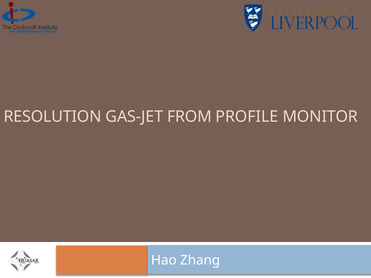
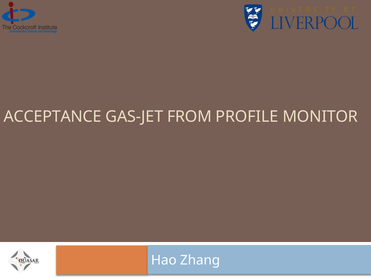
RESOLUTION: RESOLUTION -> ACCEPTANCE
